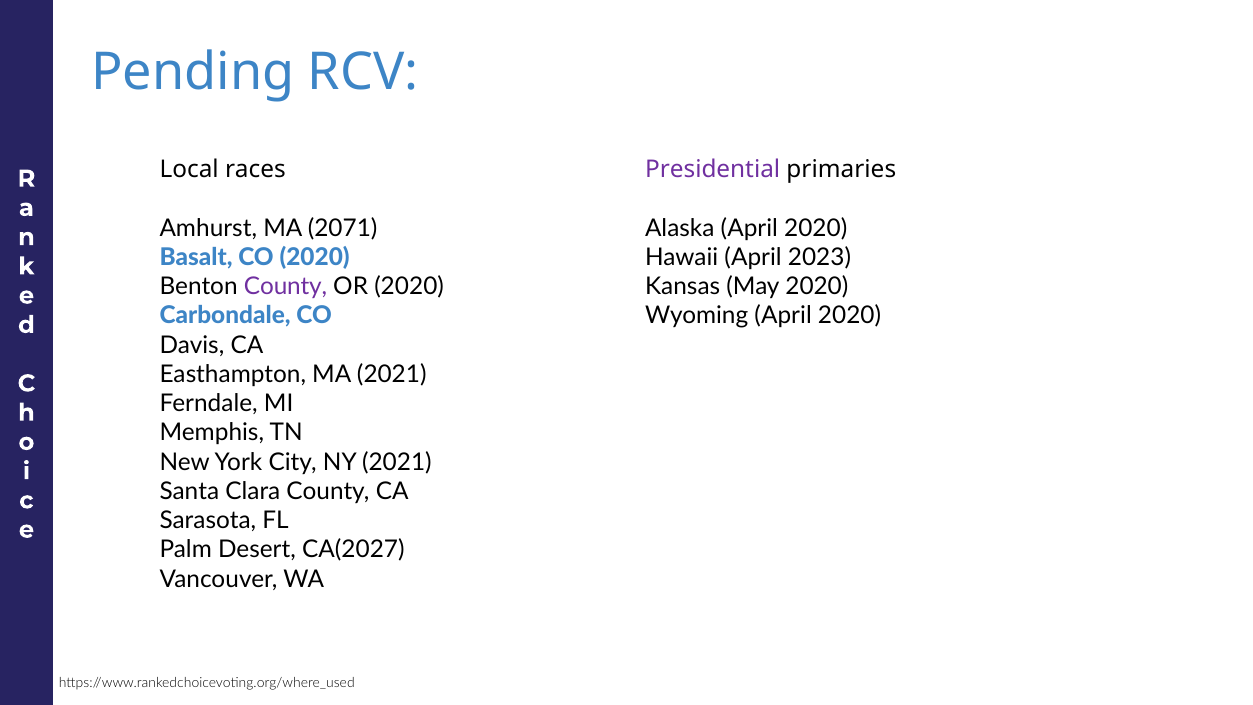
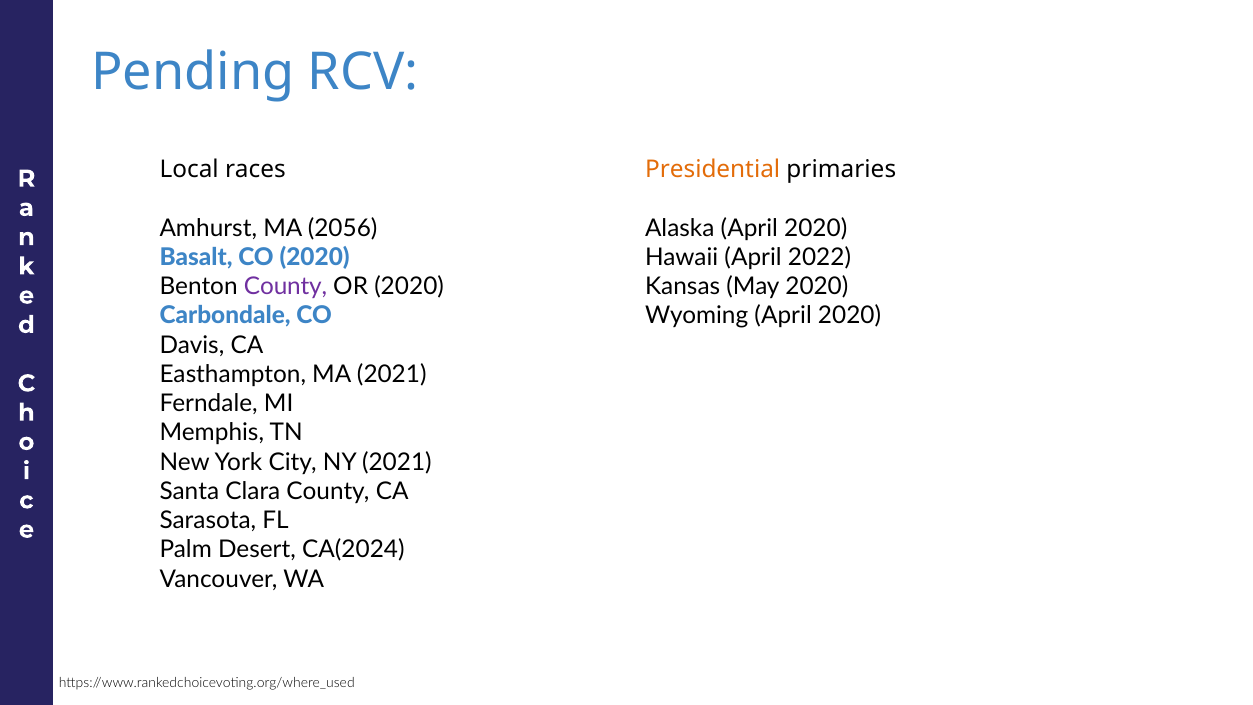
Presidential colour: purple -> orange
2071: 2071 -> 2056
2023: 2023 -> 2022
CA(2027: CA(2027 -> CA(2024
